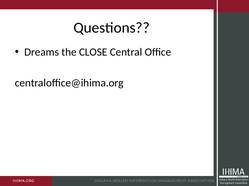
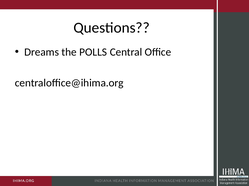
CLOSE: CLOSE -> POLLS
